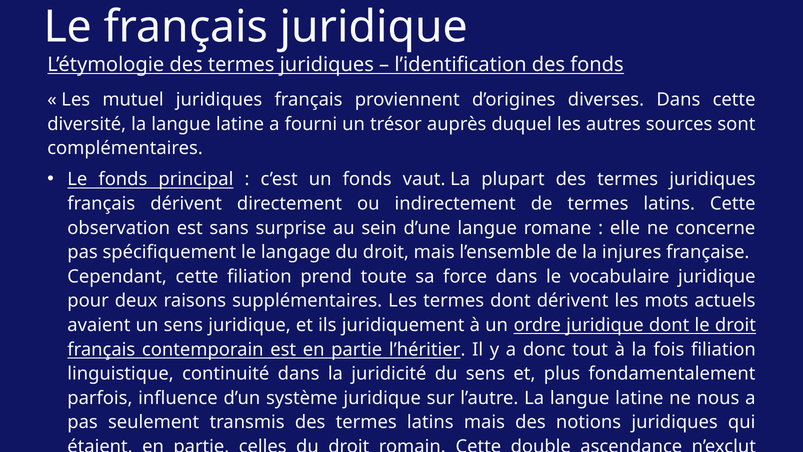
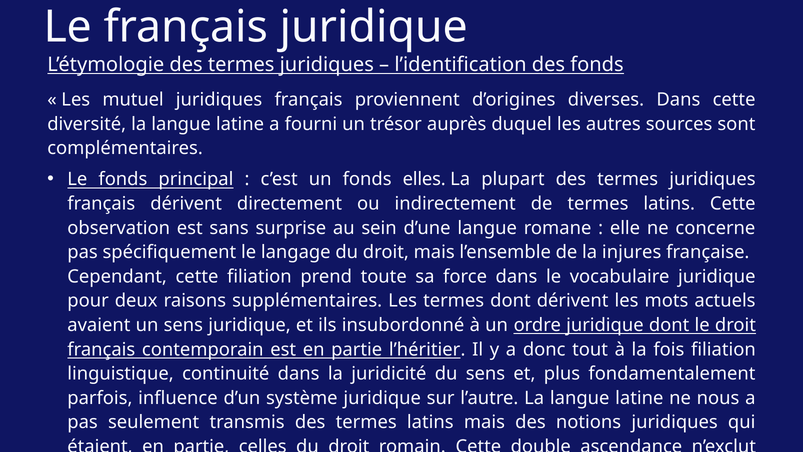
vaut: vaut -> elles
juridiquement: juridiquement -> insubordonné
